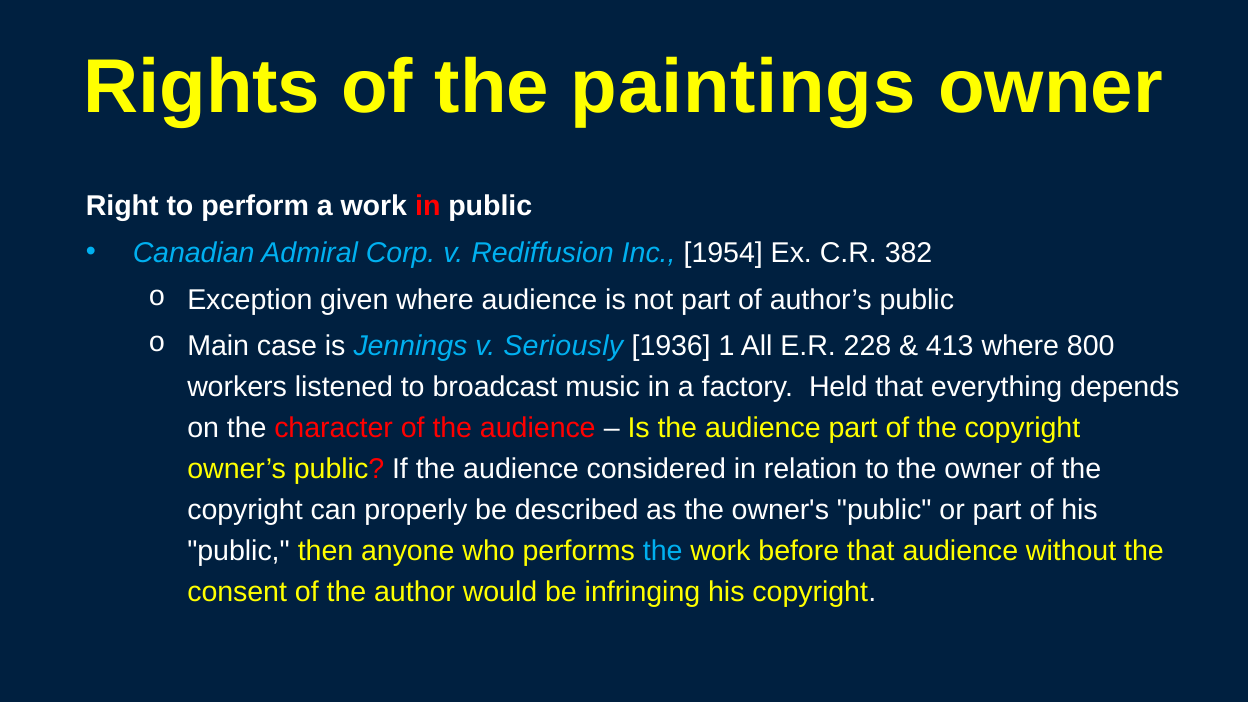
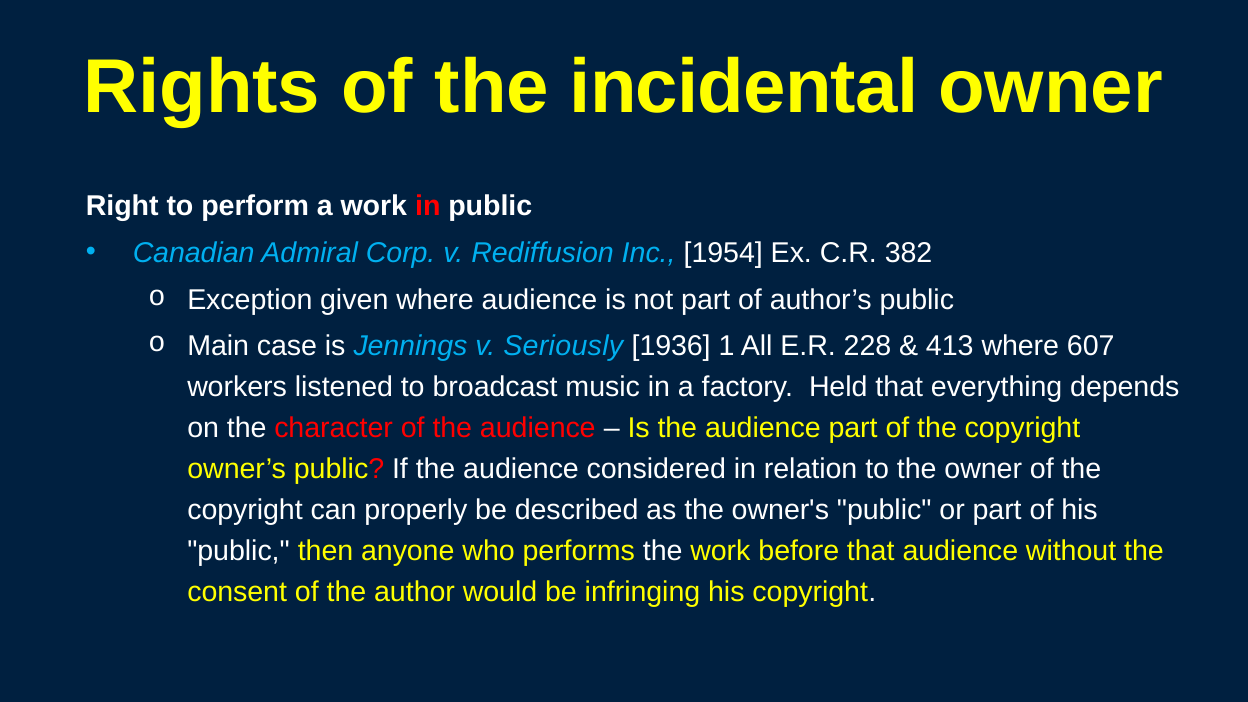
paintings: paintings -> incidental
800: 800 -> 607
the at (663, 552) colour: light blue -> white
